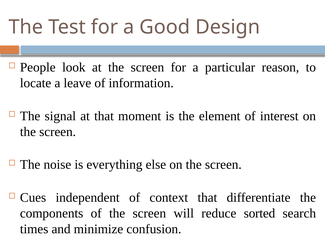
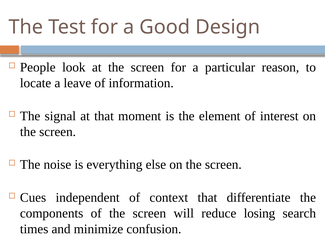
sorted: sorted -> losing
